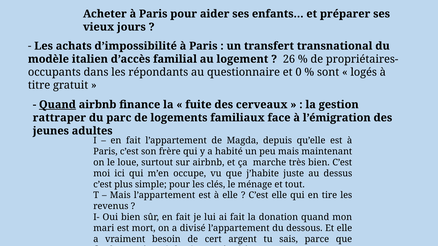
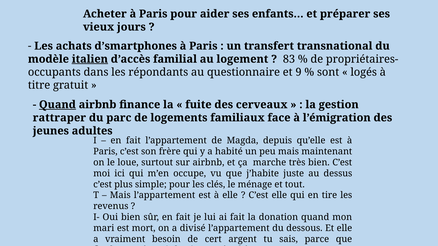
d’impossibilité: d’impossibilité -> d’smartphones
italien underline: none -> present
26: 26 -> 83
0: 0 -> 9
